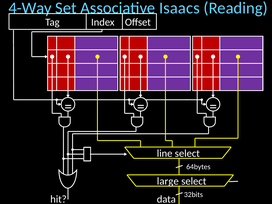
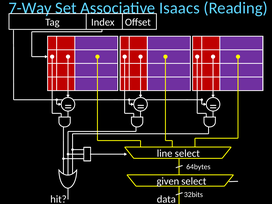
4-Way: 4-Way -> 7-Way
large: large -> given
